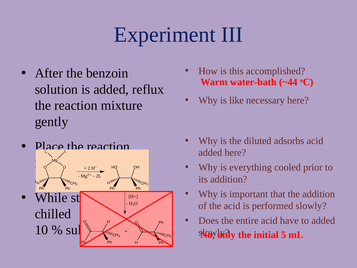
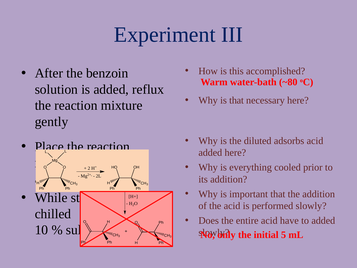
~44: ~44 -> ~80
is like: like -> that
